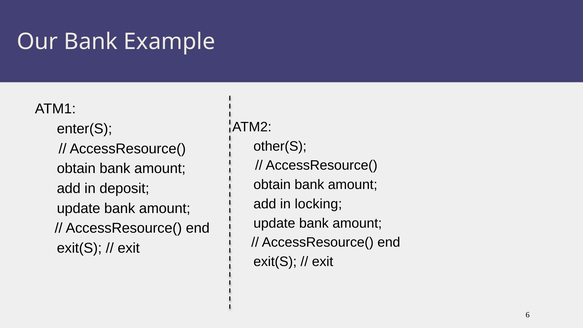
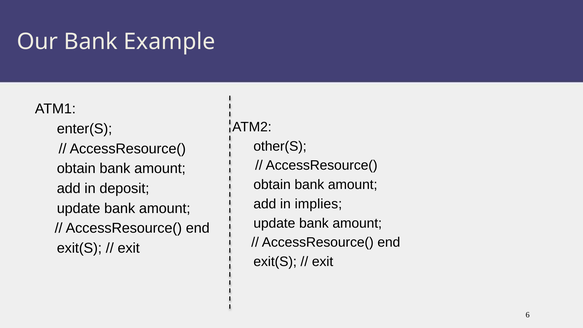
locking: locking -> implies
